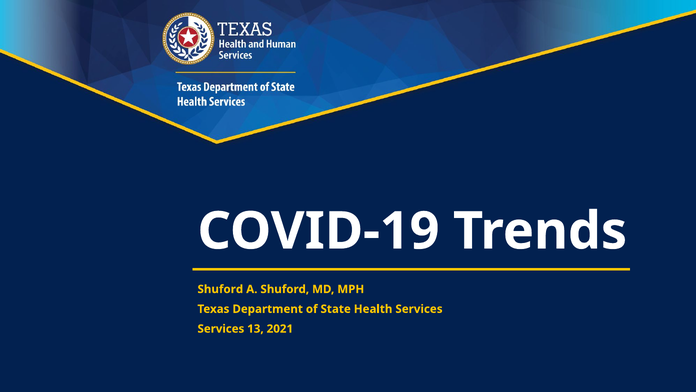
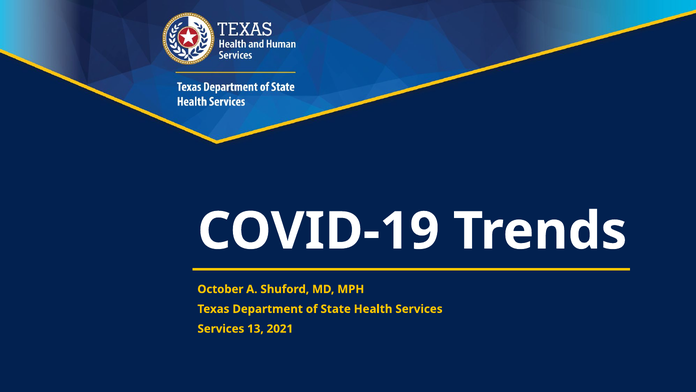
Shuford at (220, 289): Shuford -> October
